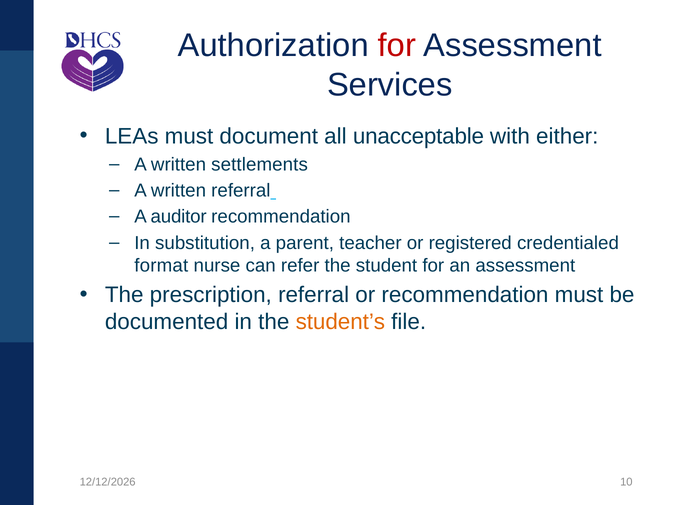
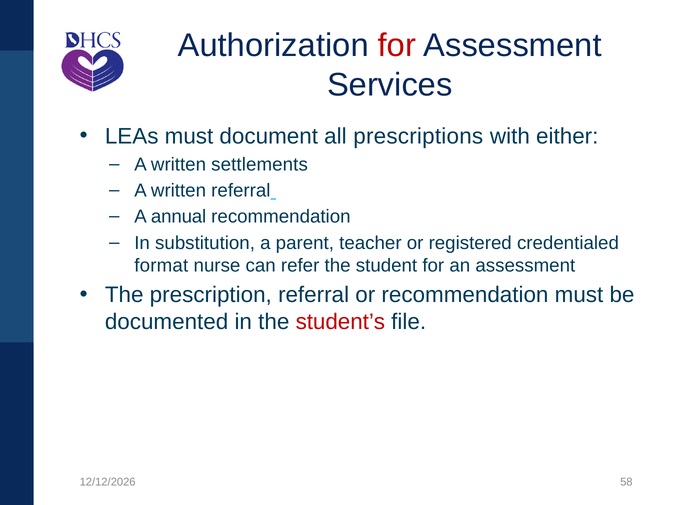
unacceptable: unacceptable -> prescriptions
auditor: auditor -> annual
student’s colour: orange -> red
10: 10 -> 58
